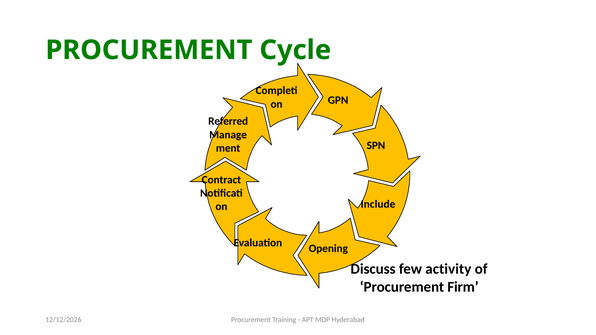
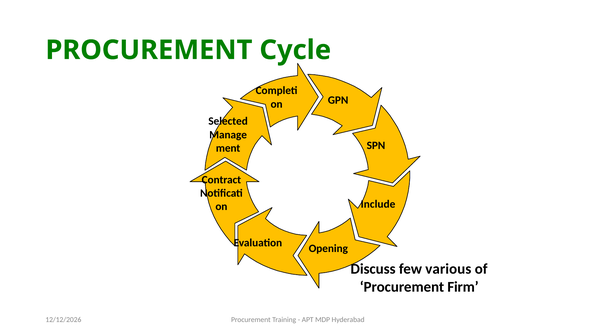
Referred: Referred -> Selected
activity: activity -> various
